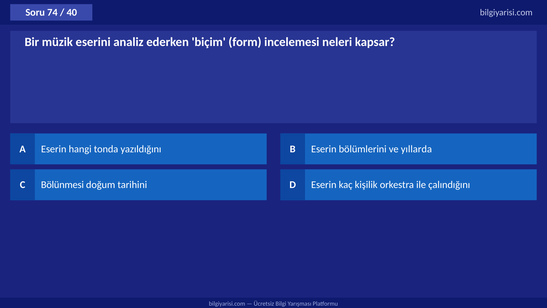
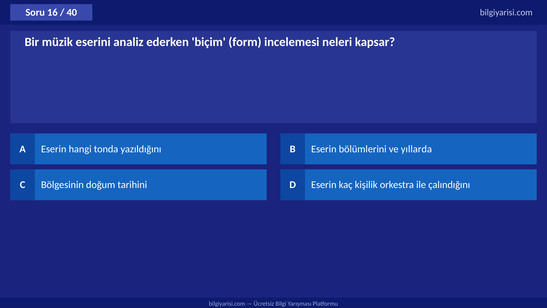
74: 74 -> 16
Bölünmesi: Bölünmesi -> Bölgesinin
